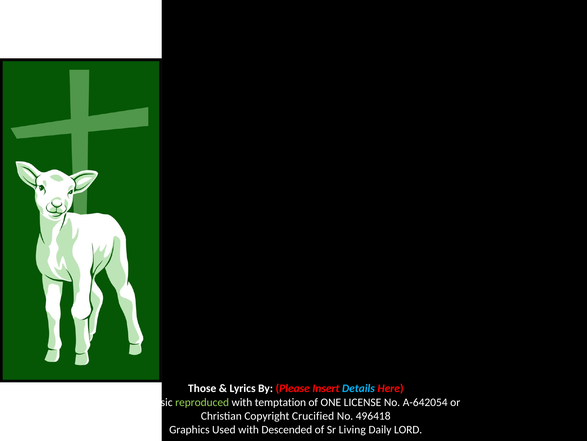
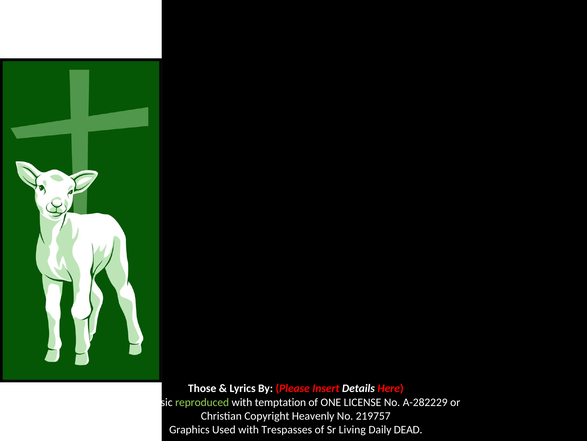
Details colour: light blue -> white
A-642054: A-642054 -> A-282229
Crucified: Crucified -> Heavenly
496418: 496418 -> 219757
Descended: Descended -> Trespasses
LORD: LORD -> DEAD
